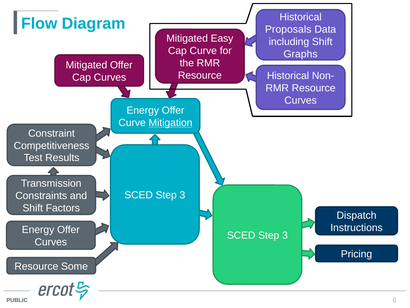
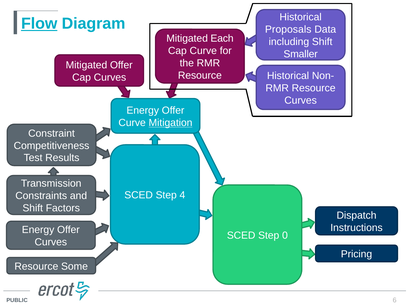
Flow underline: none -> present
Easy: Easy -> Each
Graphs: Graphs -> Smaller
3 at (182, 195): 3 -> 4
3 at (285, 235): 3 -> 0
